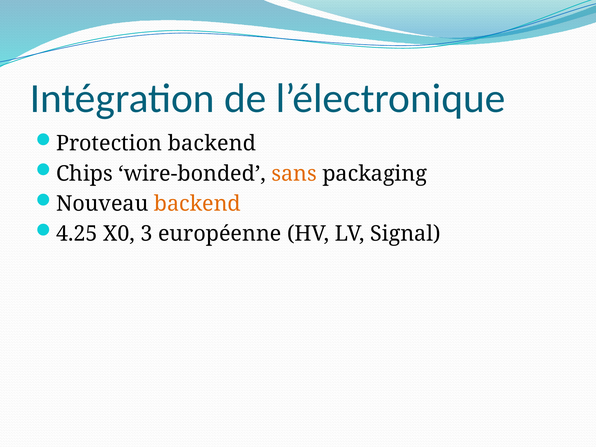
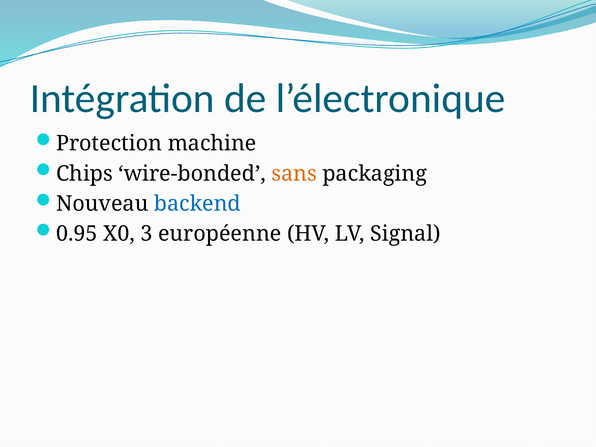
Protection backend: backend -> machine
backend at (197, 204) colour: orange -> blue
4.25: 4.25 -> 0.95
